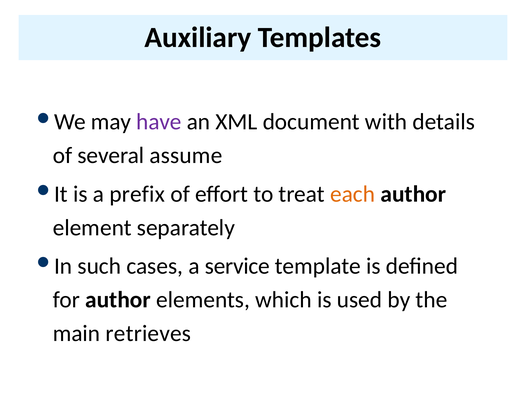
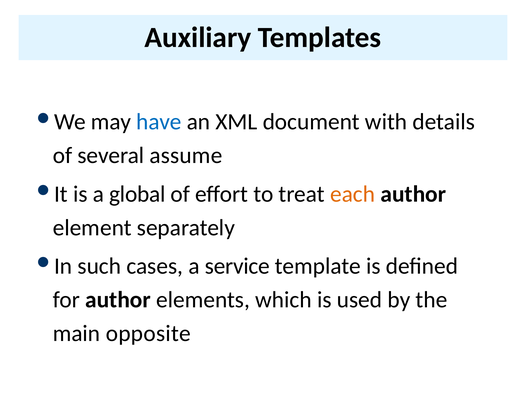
have colour: purple -> blue
prefix: prefix -> global
retrieves: retrieves -> opposite
